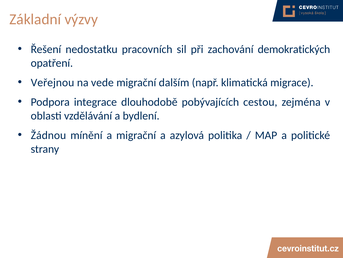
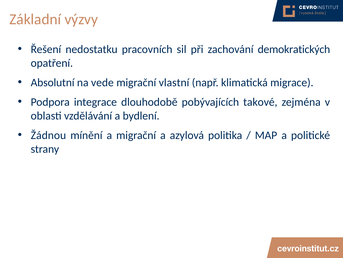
Veřejnou: Veřejnou -> Absolutní
dalším: dalším -> vlastní
cestou: cestou -> takové
